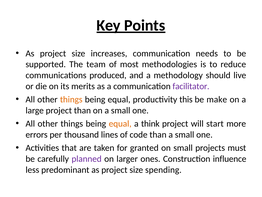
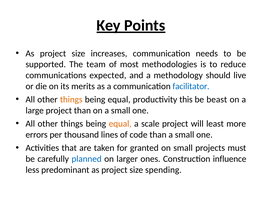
produced: produced -> expected
facilitator colour: purple -> blue
make: make -> beast
think: think -> scale
start: start -> least
planned colour: purple -> blue
